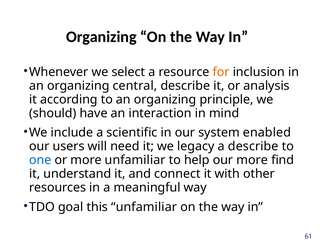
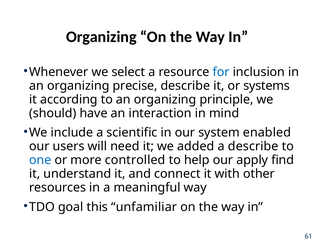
for colour: orange -> blue
central: central -> precise
analysis: analysis -> systems
legacy: legacy -> added
more unfamiliar: unfamiliar -> controlled
our more: more -> apply
